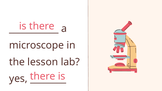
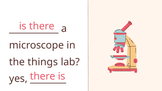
lesson: lesson -> things
